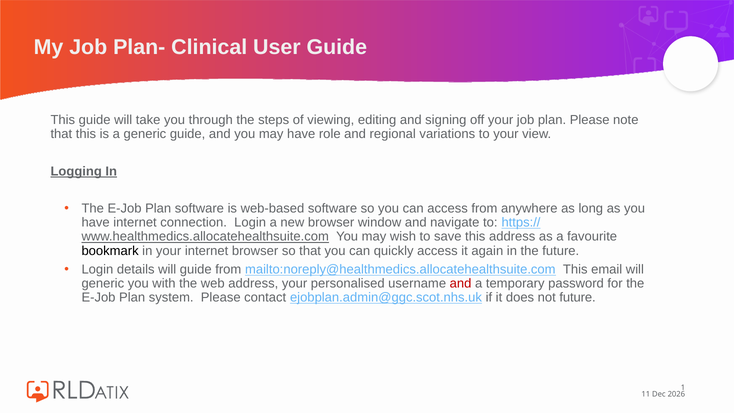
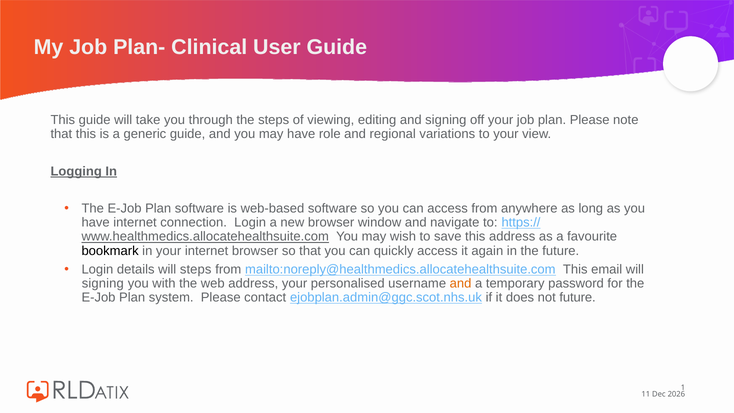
will guide: guide -> steps
generic at (103, 283): generic -> signing
and at (461, 283) colour: red -> orange
